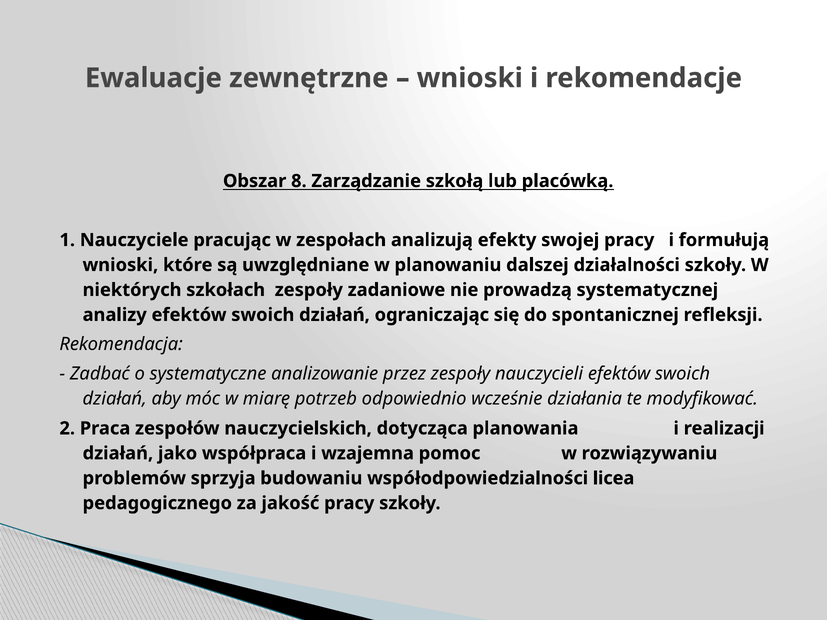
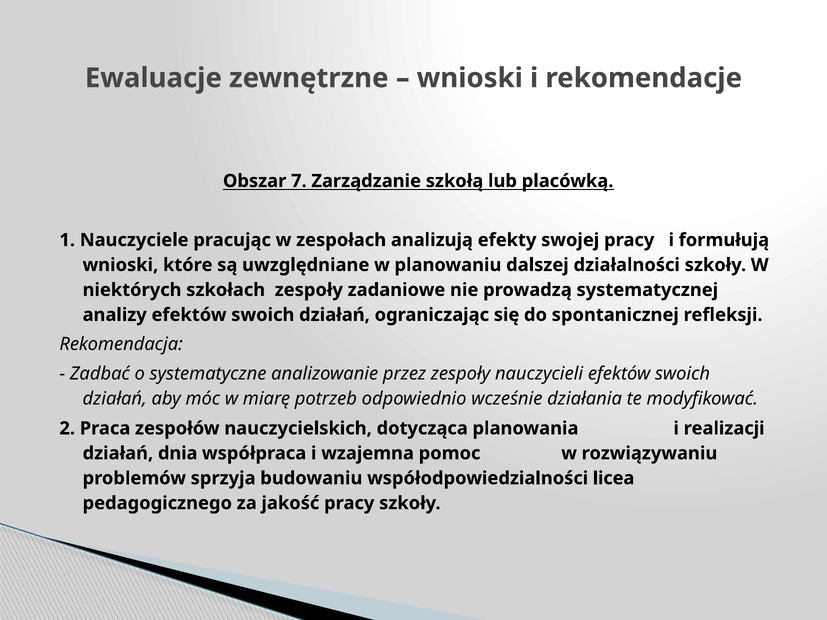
8: 8 -> 7
jako: jako -> dnia
